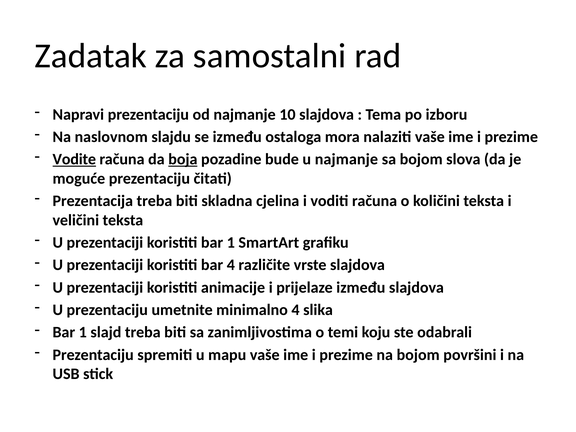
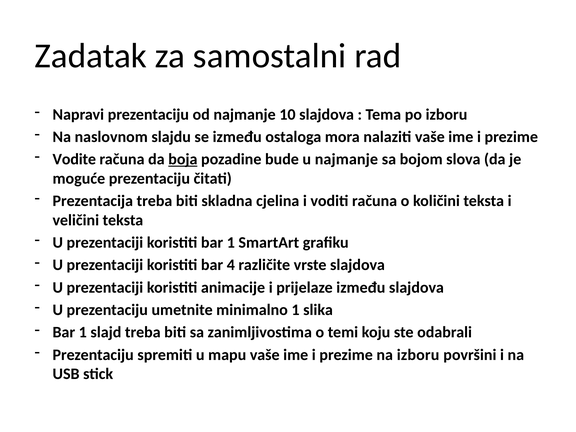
Vodite underline: present -> none
minimalno 4: 4 -> 1
na bojom: bojom -> izboru
